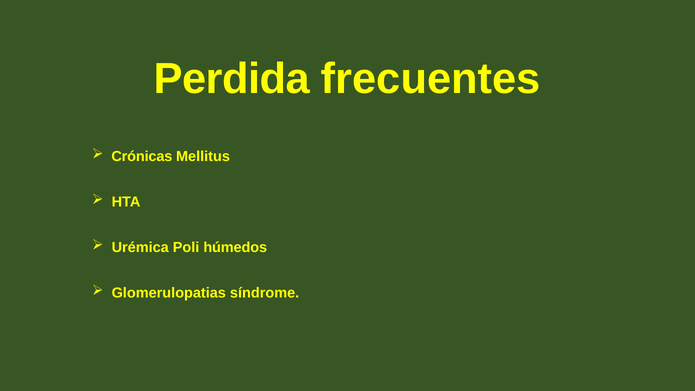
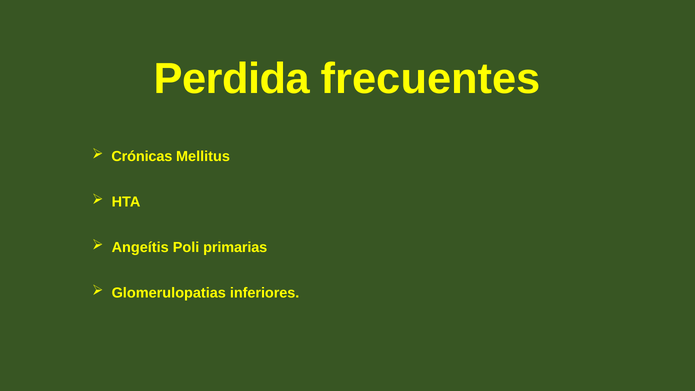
Urémica: Urémica -> Angeítis
húmedos: húmedos -> primarias
síndrome: síndrome -> inferiores
